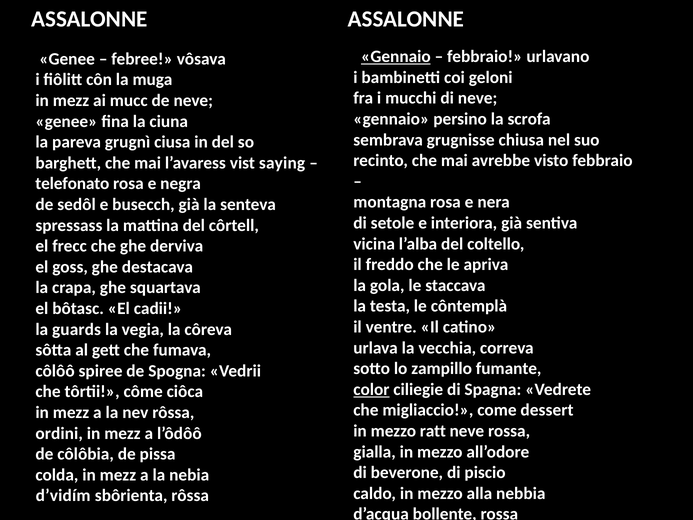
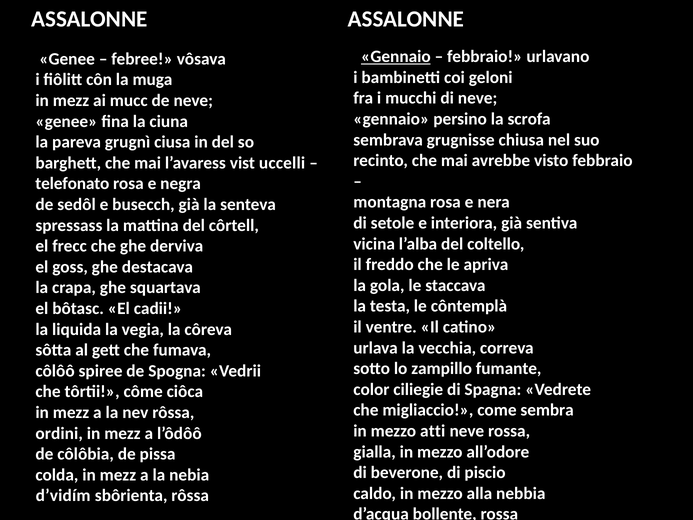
saying: saying -> uccelli
guards: guards -> liquida
color underline: present -> none
dessert: dessert -> sembra
ratt: ratt -> atti
